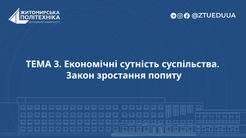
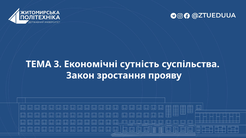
попиту: попиту -> прояву
